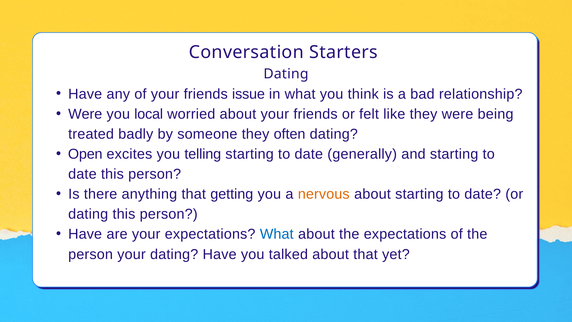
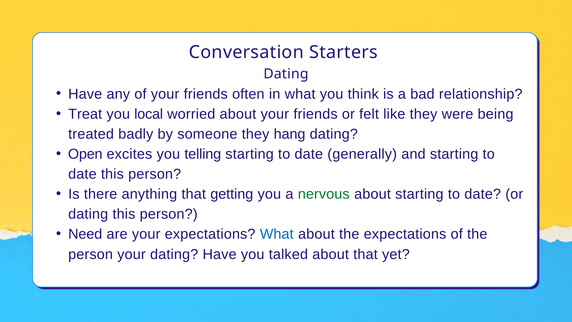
issue: issue -> often
Were at (85, 114): Were -> Treat
often: often -> hang
nervous colour: orange -> green
Have at (85, 234): Have -> Need
